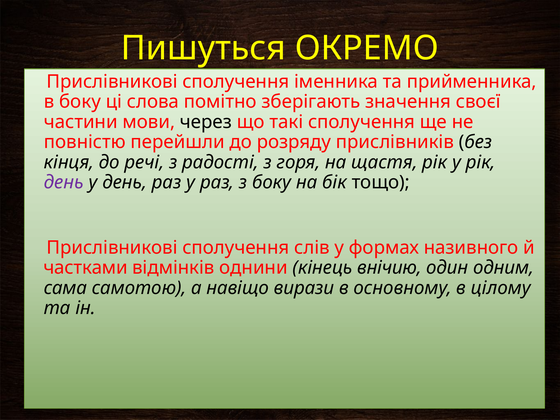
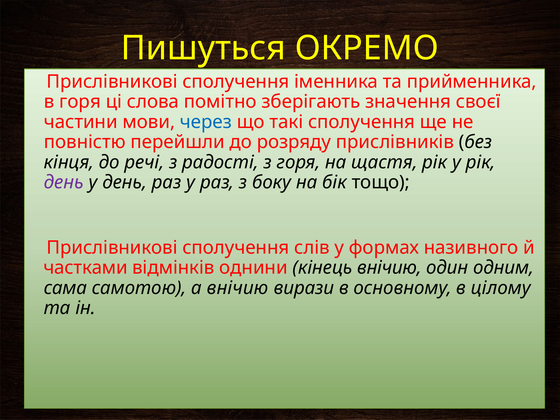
в боку: боку -> горя
через colour: black -> blue
а навіщо: навіщо -> внічию
